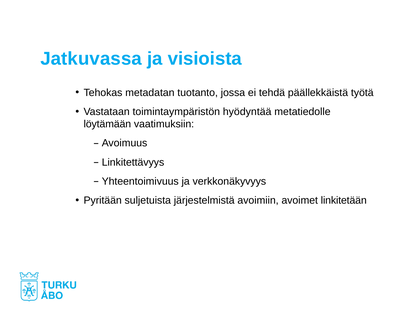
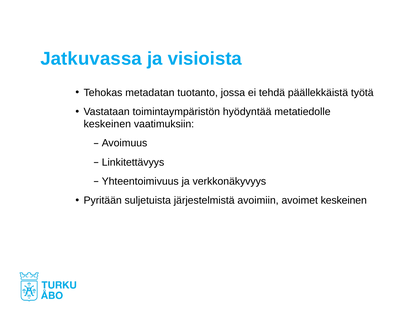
löytämään at (107, 124): löytämään -> keskeinen
avoimet linkitetään: linkitetään -> keskeinen
